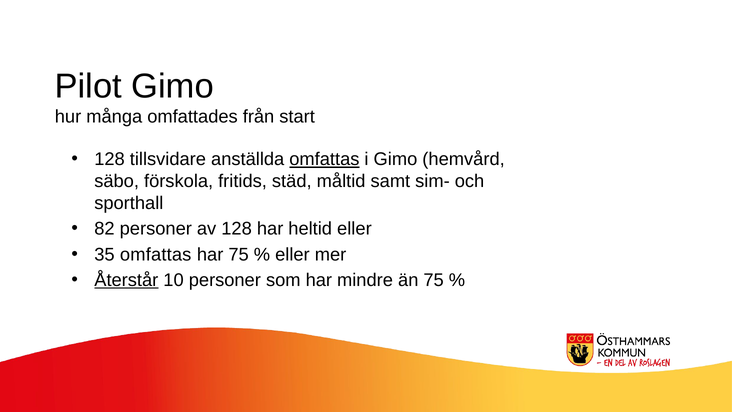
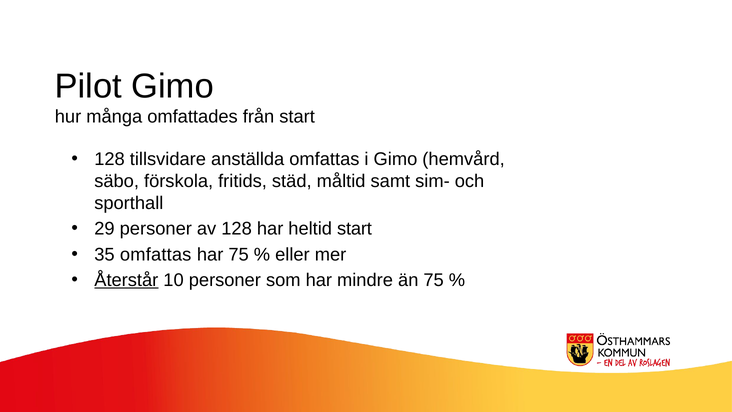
omfattas at (324, 159) underline: present -> none
82: 82 -> 29
heltid eller: eller -> start
